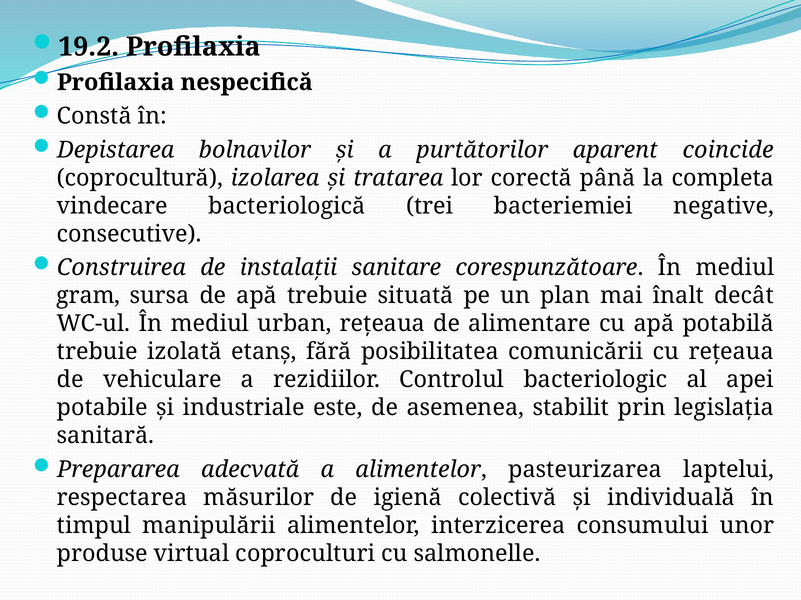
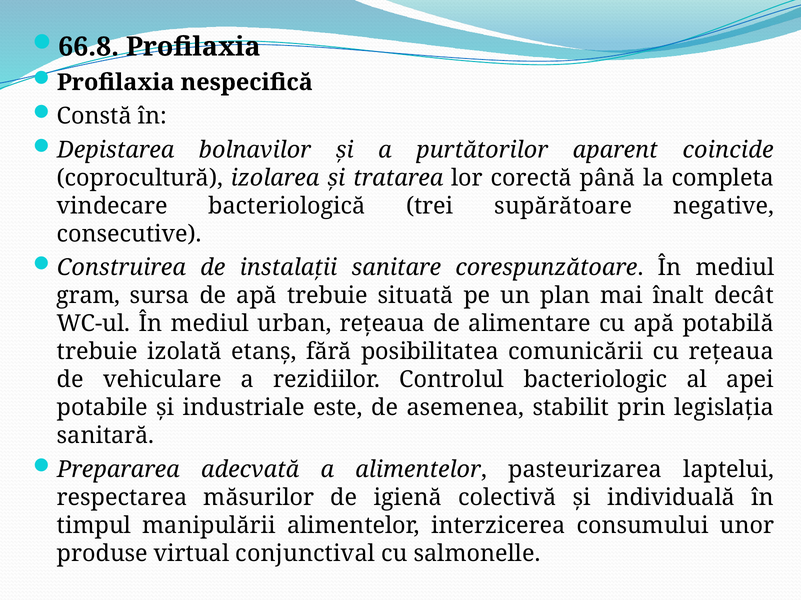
19.2: 19.2 -> 66.8
bacteriemiei: bacteriemiei -> supărătoare
coproculturi: coproculturi -> conjunctival
